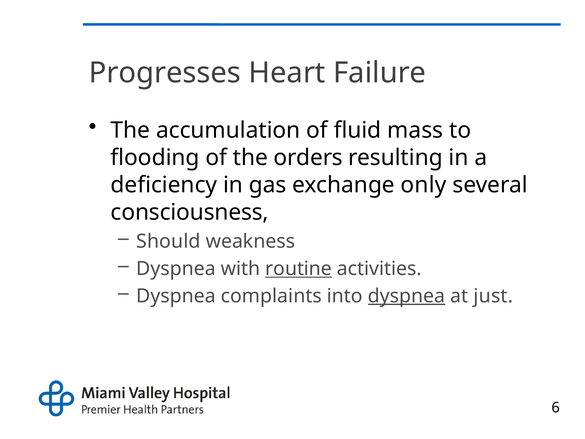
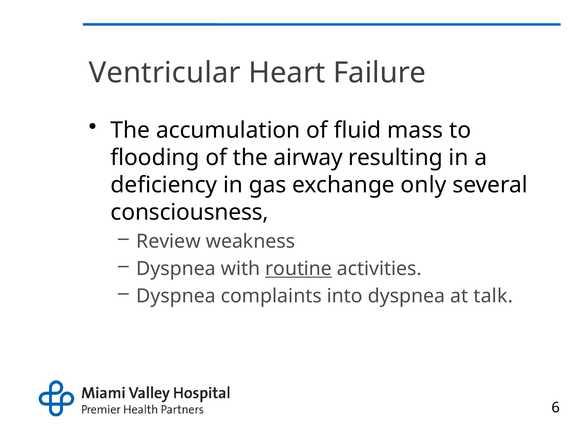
Progresses: Progresses -> Ventricular
orders: orders -> airway
Should: Should -> Review
dyspnea at (407, 296) underline: present -> none
just: just -> talk
